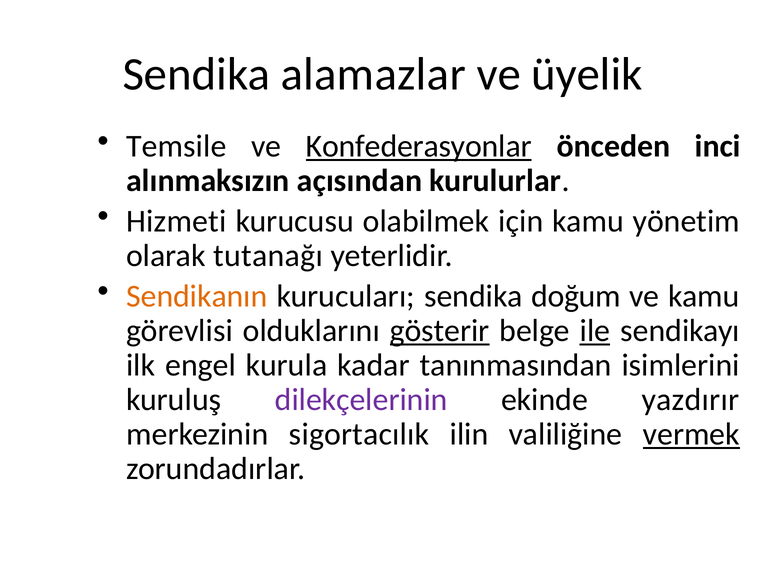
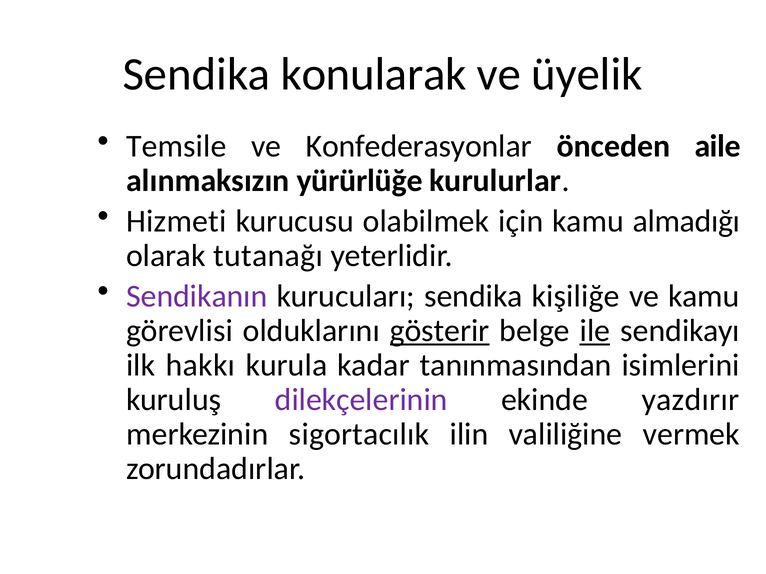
alamazlar: alamazlar -> konularak
Konfederasyonlar underline: present -> none
inci: inci -> aile
açısından: açısından -> yürürlüğe
yönetim: yönetim -> almadığı
Sendikanın colour: orange -> purple
doğum: doğum -> kişiliğe
engel: engel -> hakkı
vermek underline: present -> none
